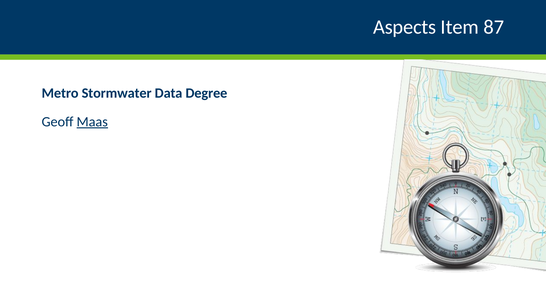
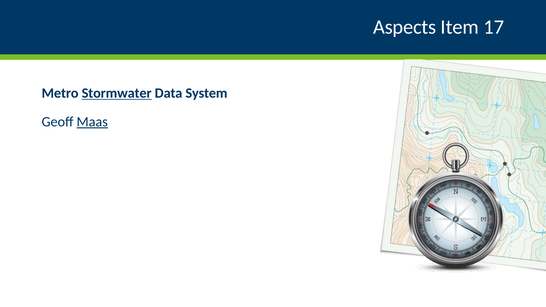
87: 87 -> 17
Stormwater underline: none -> present
Degree: Degree -> System
